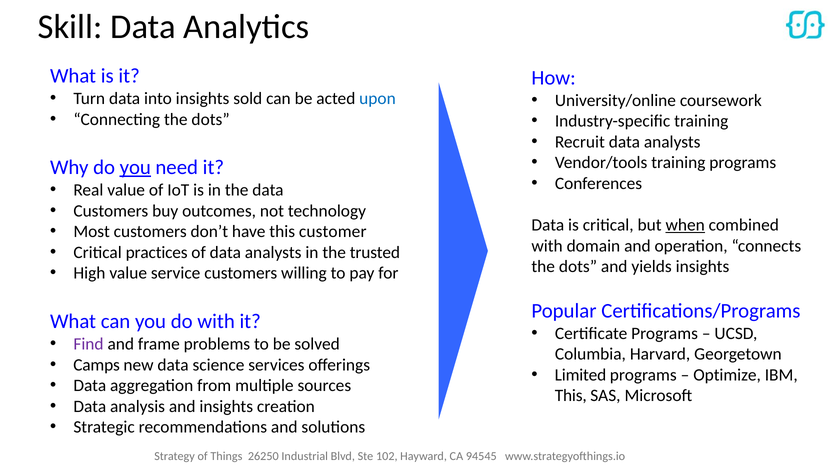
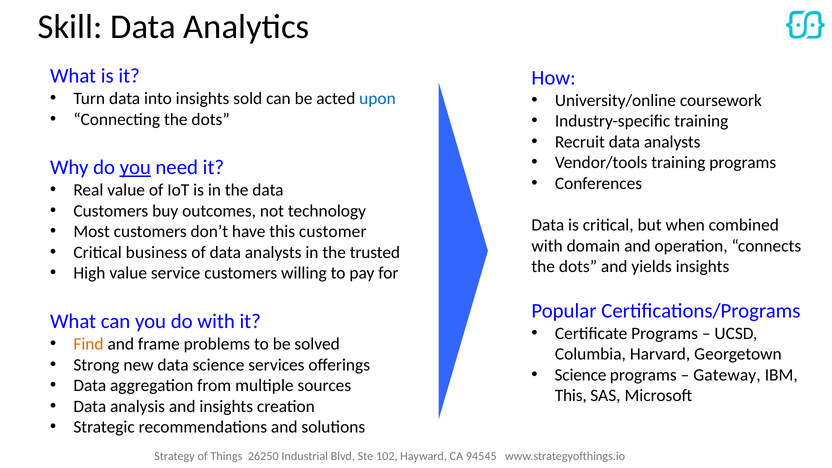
when underline: present -> none
practices: practices -> business
Find colour: purple -> orange
Camps: Camps -> Strong
Limited at (581, 375): Limited -> Science
Optimize: Optimize -> Gateway
